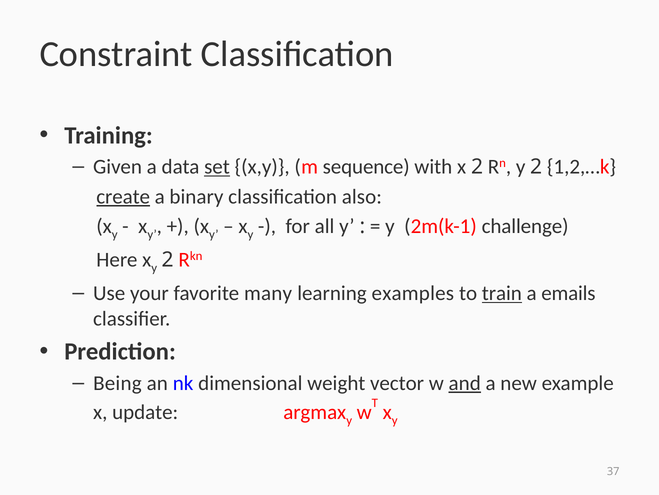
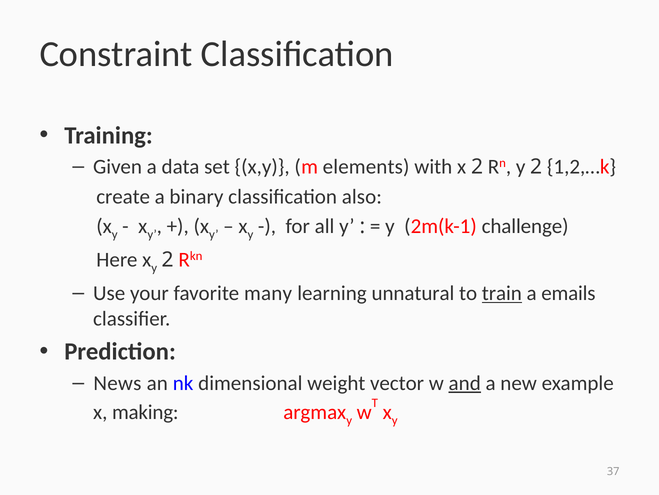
set underline: present -> none
sequence: sequence -> elements
create underline: present -> none
examples: examples -> unnatural
Being: Being -> News
update: update -> making
